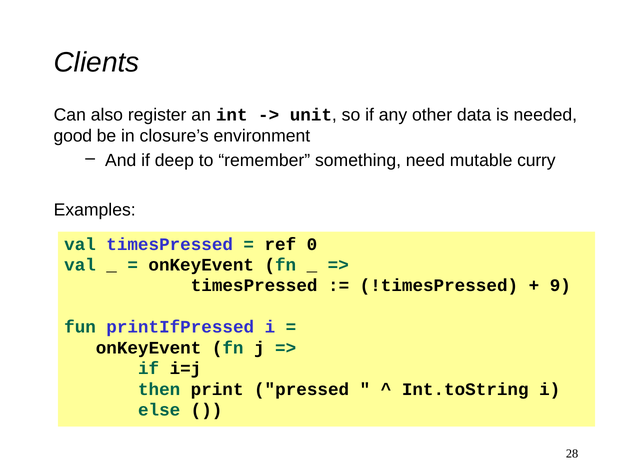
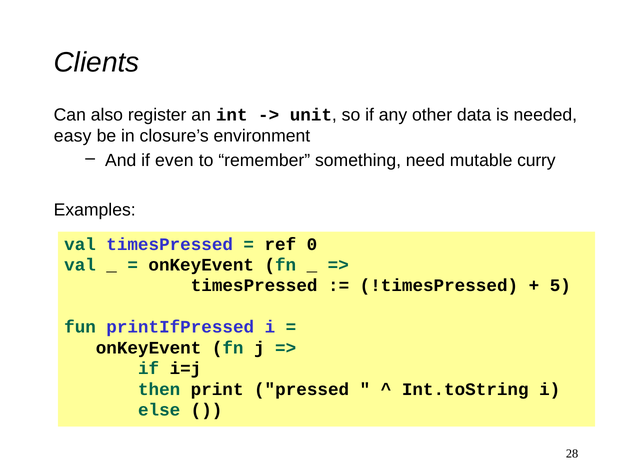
good: good -> easy
deep: deep -> even
9: 9 -> 5
